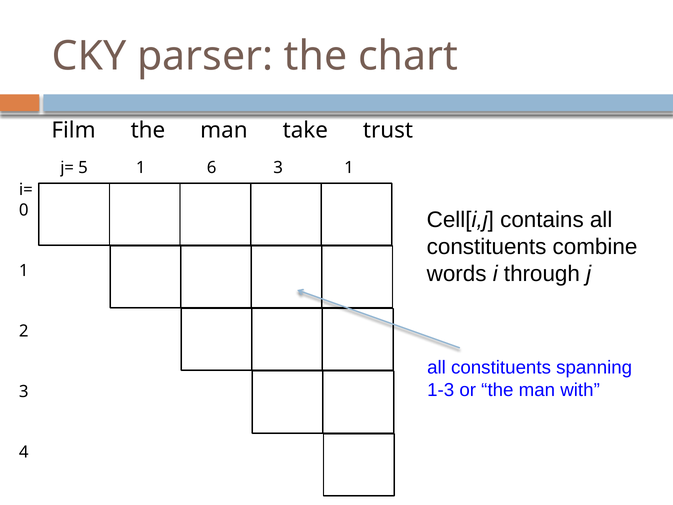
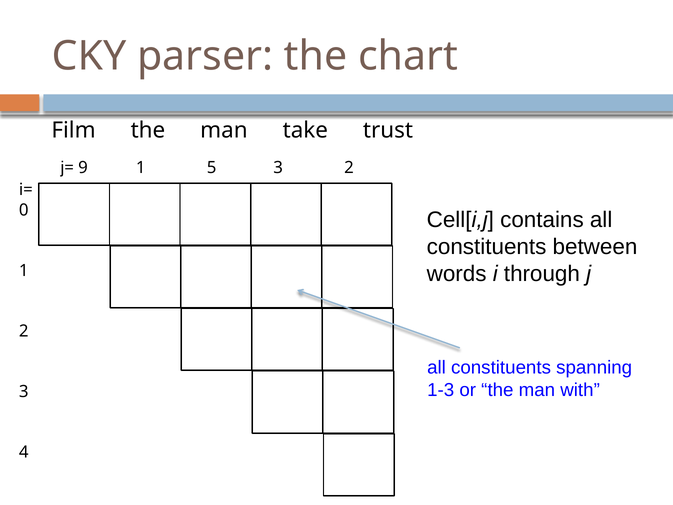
5: 5 -> 9
6: 6 -> 5
3 1: 1 -> 2
combine: combine -> between
